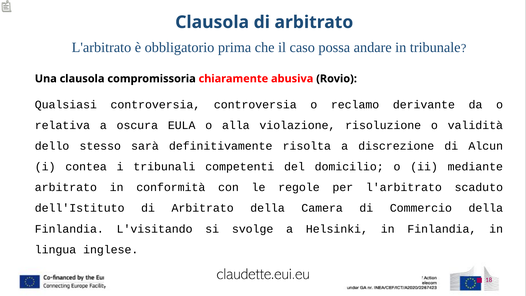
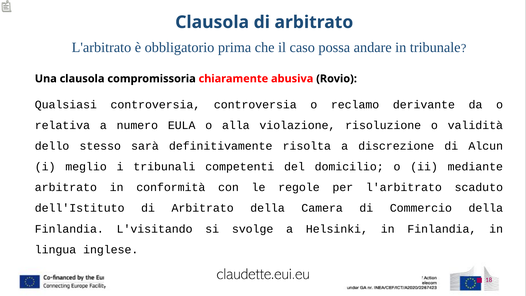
oscura: oscura -> numero
contea: contea -> meglio
